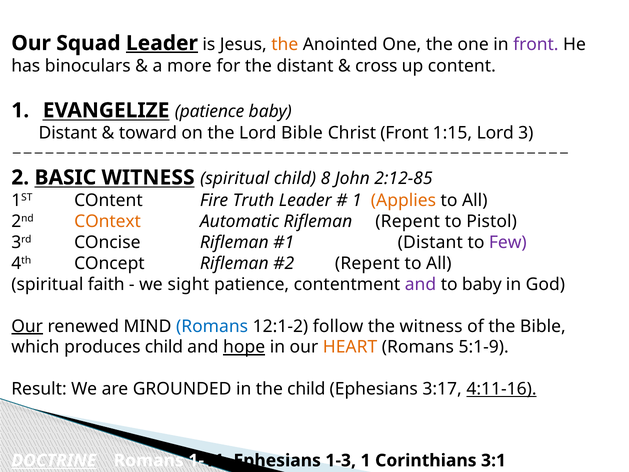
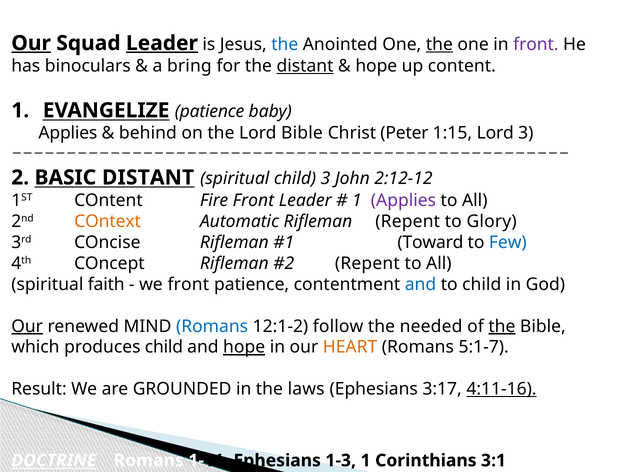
Our at (31, 43) underline: none -> present
the at (285, 44) colour: orange -> blue
the at (439, 44) underline: none -> present
more: more -> bring
distant at (305, 66) underline: none -> present
cross at (376, 66): cross -> hope
Distant at (68, 133): Distant -> Applies
toward: toward -> behind
Christ Front: Front -> Peter
BASIC WITNESS: WITNESS -> DISTANT
child 8: 8 -> 3
2:12-85: 2:12-85 -> 2:12-12
Fire Truth: Truth -> Front
Applies at (403, 200) colour: orange -> purple
Pistol: Pistol -> Glory
Distant at (430, 242): Distant -> Toward
Few colour: purple -> blue
we sight: sight -> front
and at (420, 284) colour: purple -> blue
to baby: baby -> child
the witness: witness -> needed
the at (502, 326) underline: none -> present
5:1-9: 5:1-9 -> 5:1-7
the child: child -> laws
